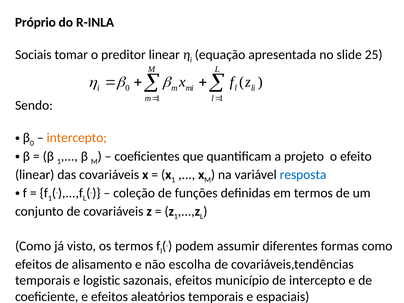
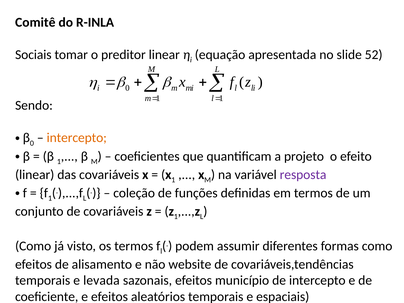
Próprio: Próprio -> Comitê
25: 25 -> 52
resposta colour: blue -> purple
escolha: escolha -> website
logistic: logistic -> levada
